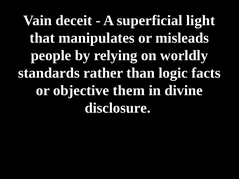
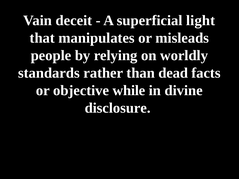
logic: logic -> dead
them: them -> while
